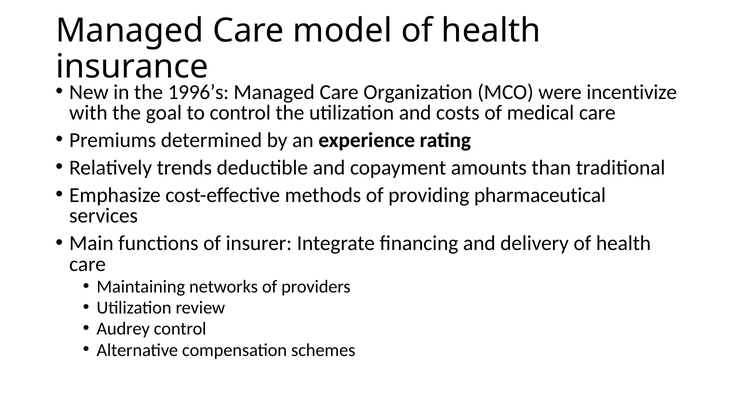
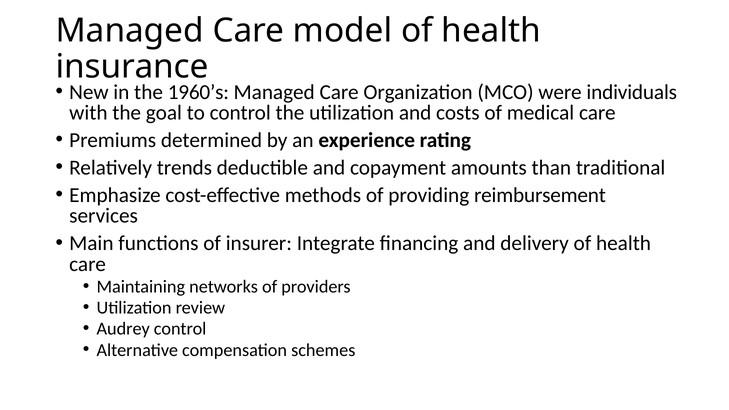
1996’s: 1996’s -> 1960’s
incentivize: incentivize -> individuals
pharmaceutical: pharmaceutical -> reimbursement
